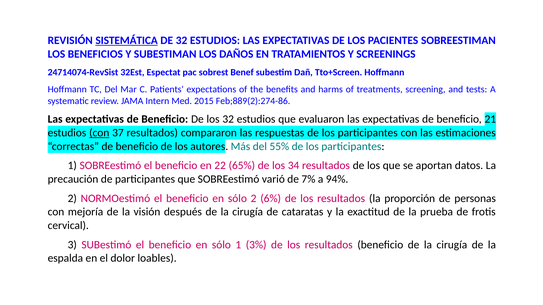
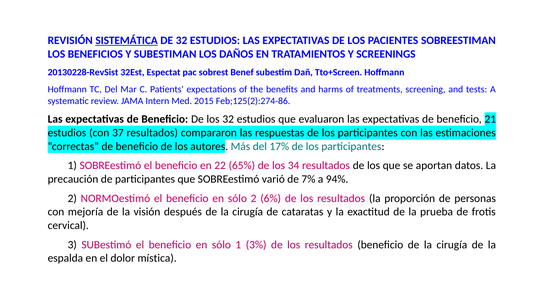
24714074-RevSist: 24714074-RevSist -> 20130228-RevSist
Feb;889(2):274-86: Feb;889(2):274-86 -> Feb;125(2):274-86
con at (99, 133) underline: present -> none
55%: 55% -> 17%
loables: loables -> mística
